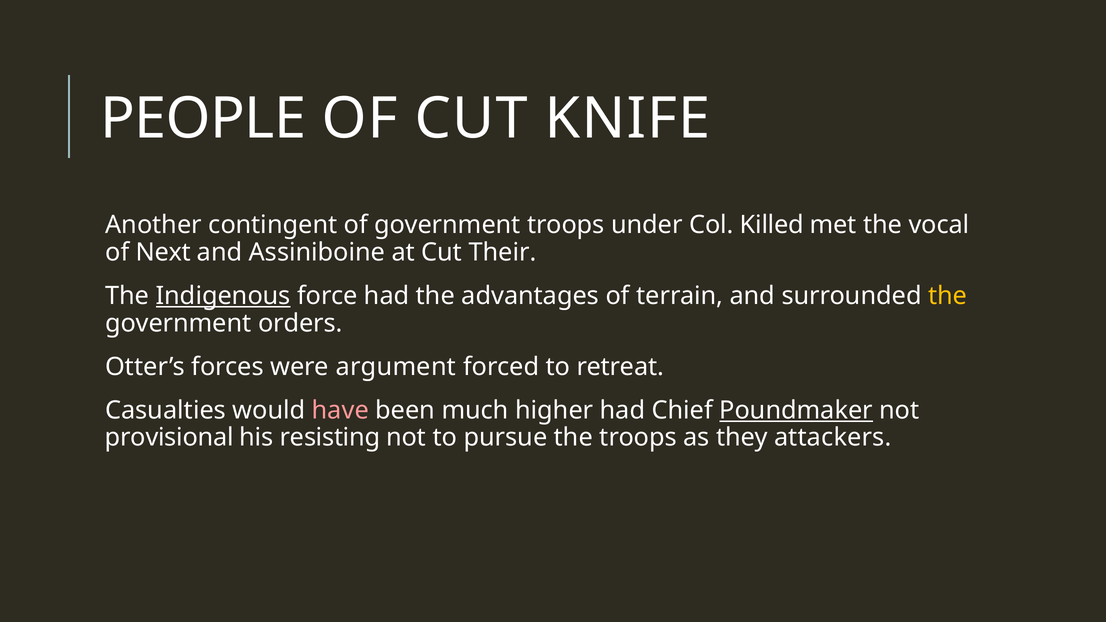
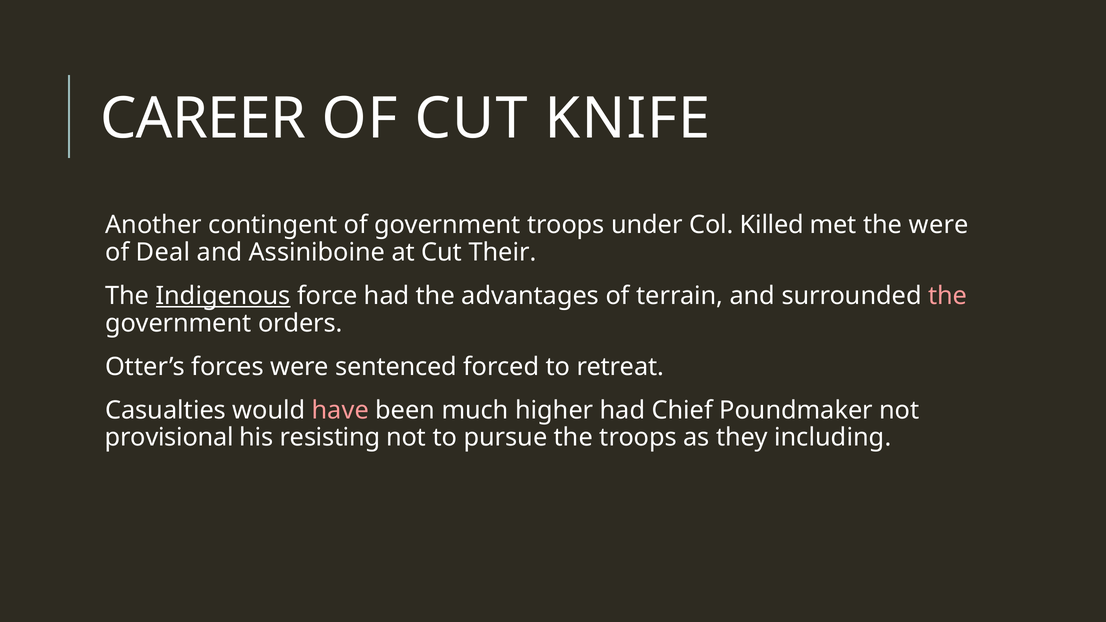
PEOPLE: PEOPLE -> CAREER
the vocal: vocal -> were
Next: Next -> Deal
the at (948, 296) colour: yellow -> pink
argument: argument -> sentenced
Poundmaker underline: present -> none
attackers: attackers -> including
